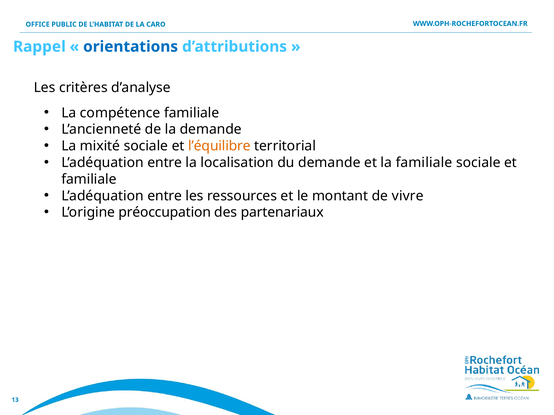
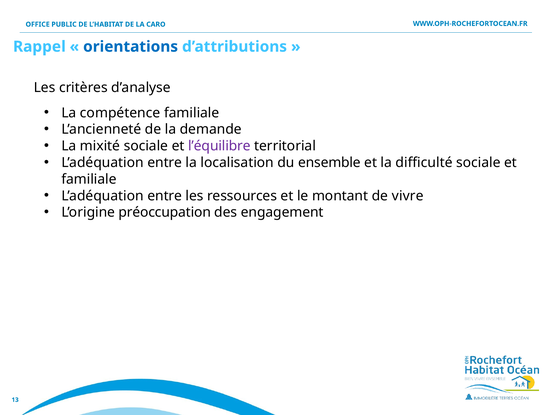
l’équilibre colour: orange -> purple
du demande: demande -> ensemble
la familiale: familiale -> difficulté
partenariaux: partenariaux -> engagement
